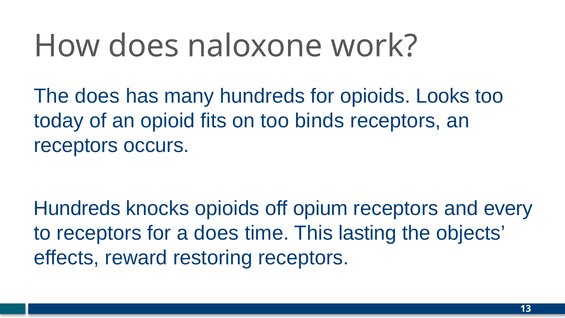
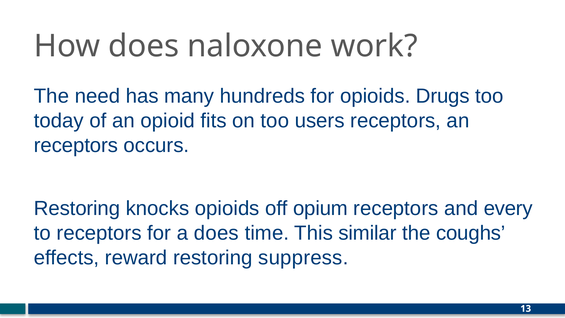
The does: does -> need
Looks: Looks -> Drugs
binds: binds -> users
Hundreds at (77, 208): Hundreds -> Restoring
lasting: lasting -> similar
objects: objects -> coughs
restoring receptors: receptors -> suppress
